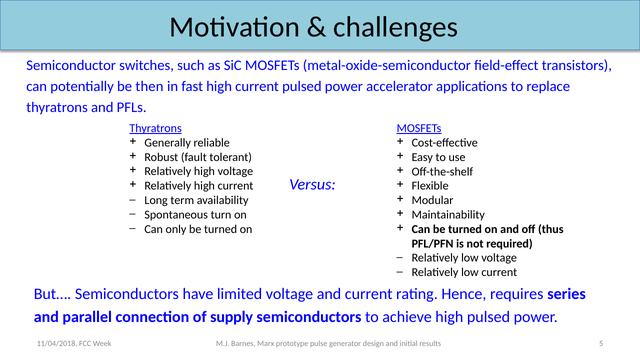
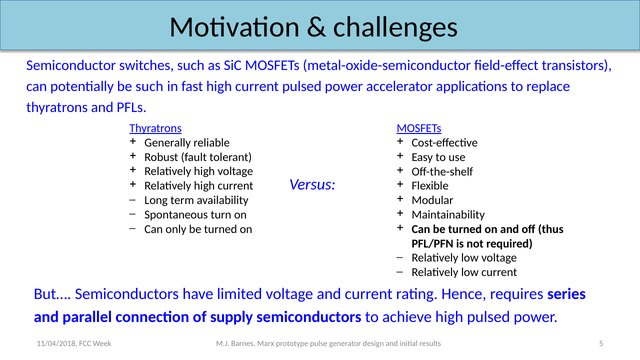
be then: then -> such
